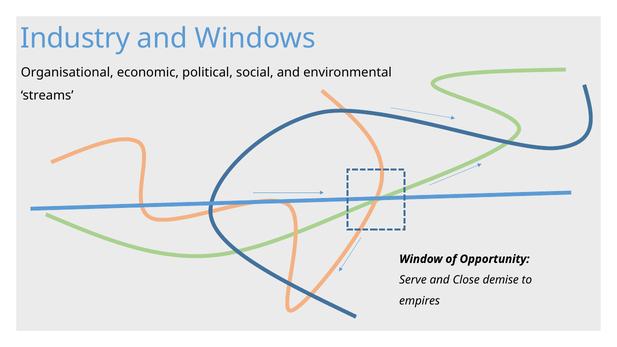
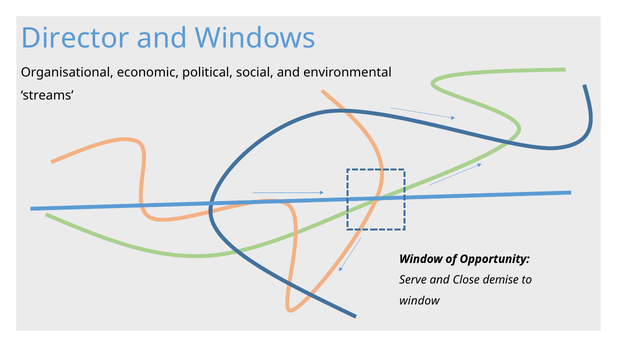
Industry: Industry -> Director
empires at (420, 301): empires -> window
